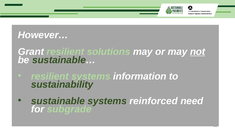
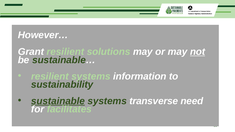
sustainable underline: none -> present
reinforced: reinforced -> transverse
subgrade: subgrade -> facilitates
